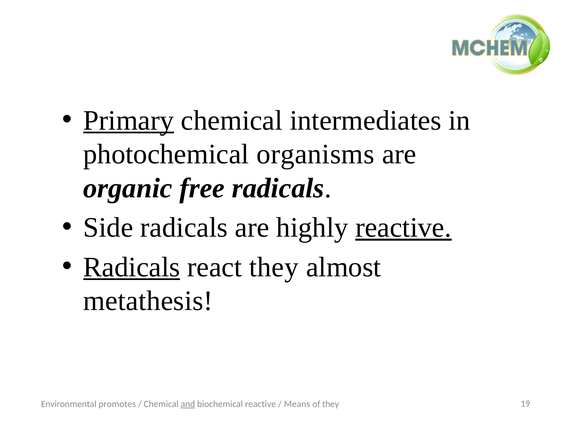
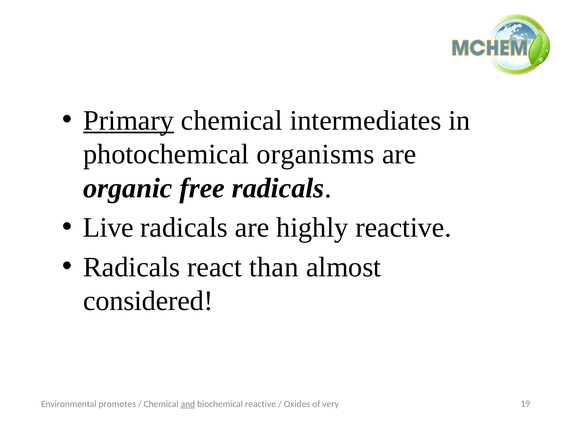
Side: Side -> Live
reactive at (403, 228) underline: present -> none
Radicals at (132, 267) underline: present -> none
react they: they -> than
metathesis: metathesis -> considered
Means: Means -> Oxides
of they: they -> very
